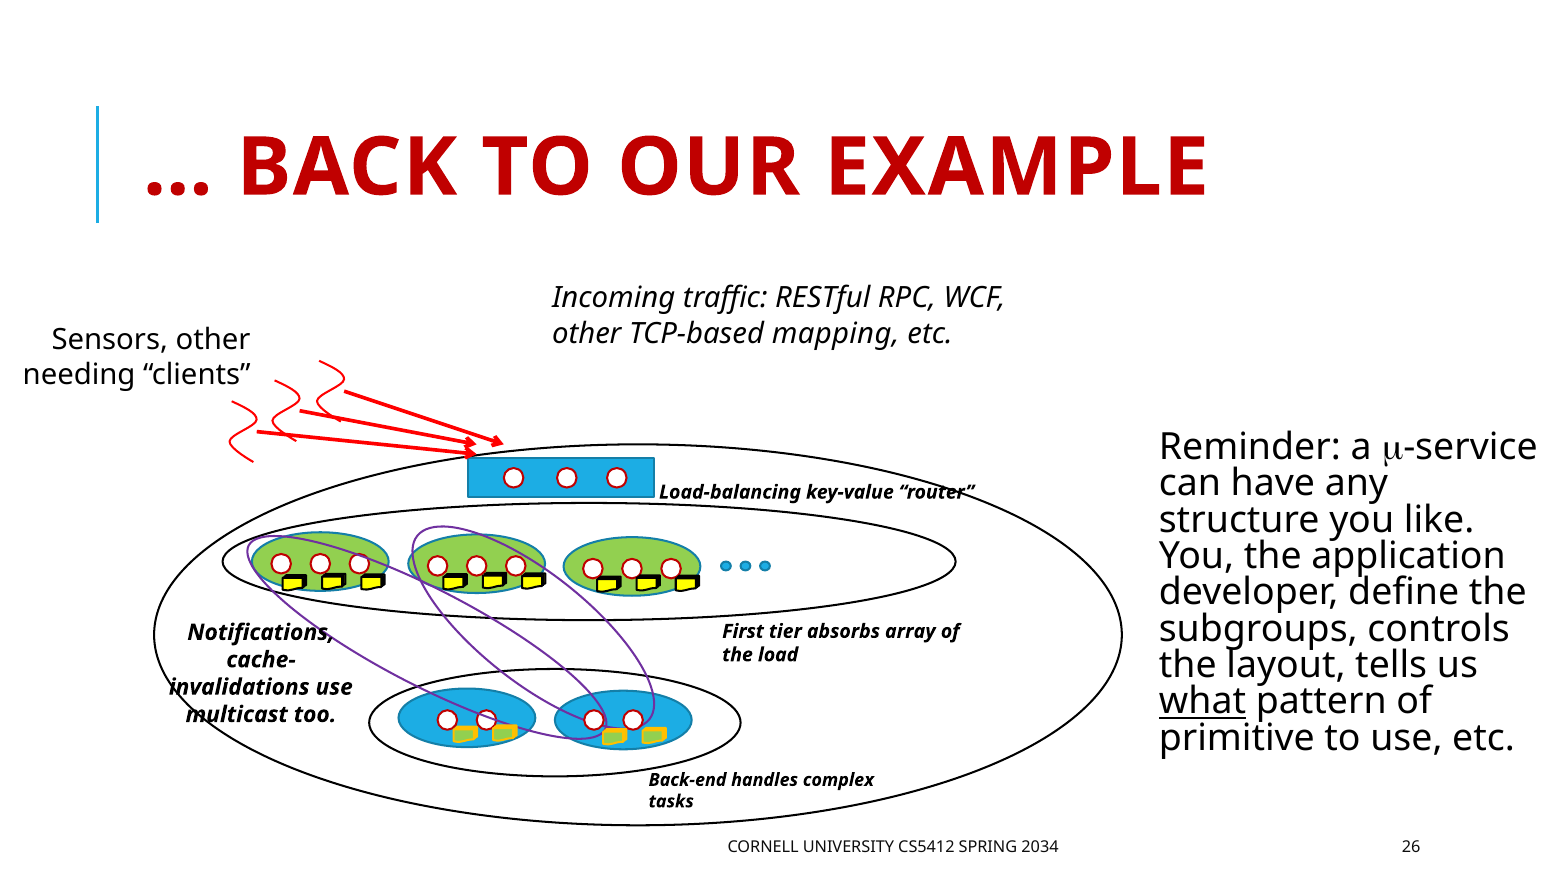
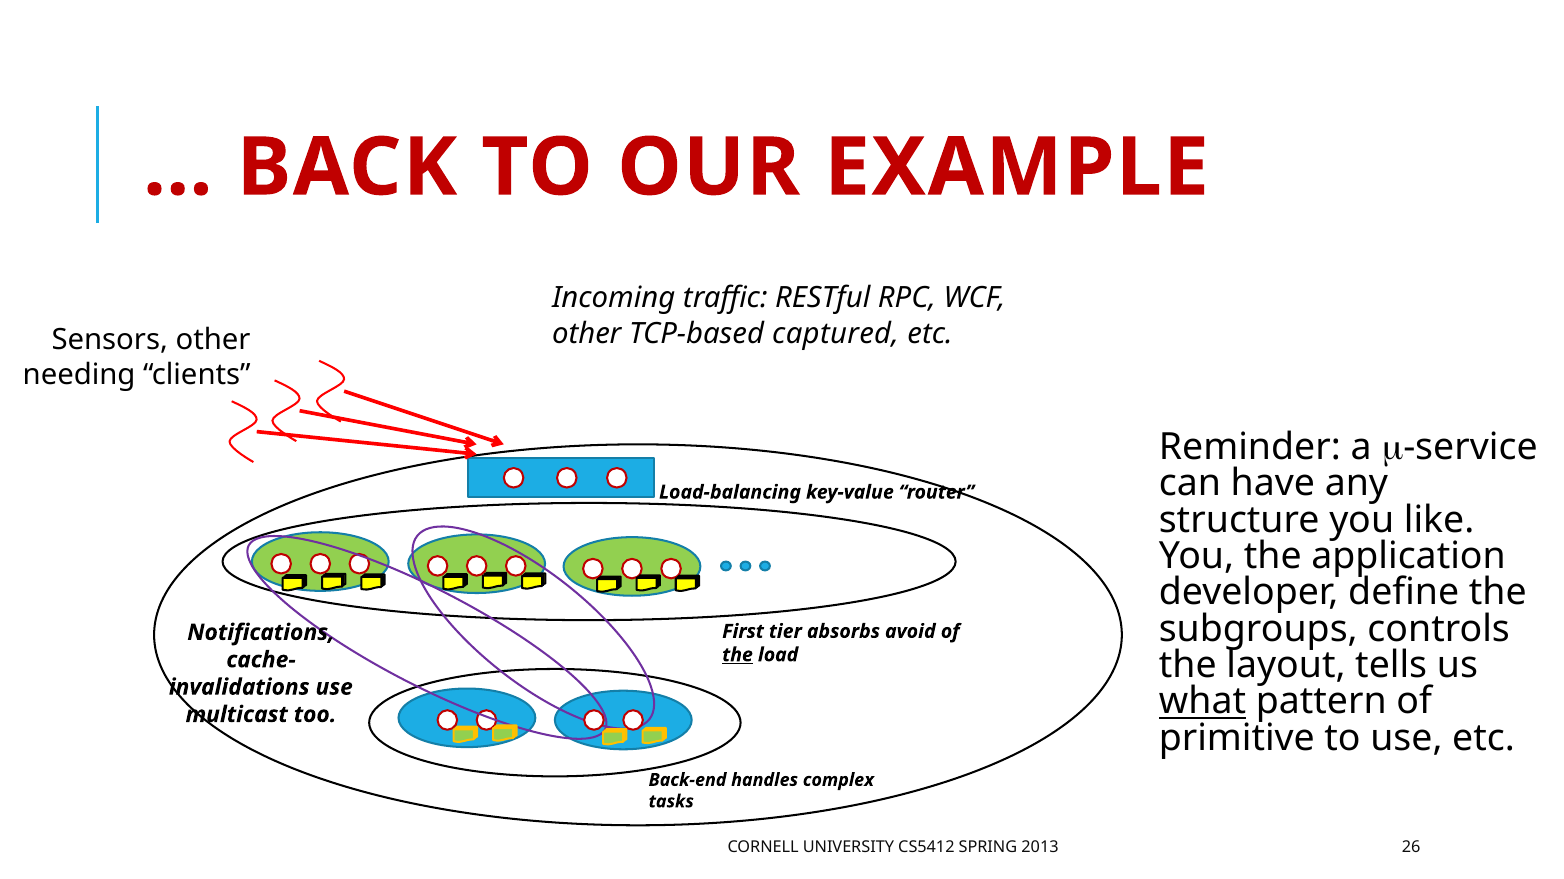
mapping: mapping -> captured
array: array -> avoid
the at (738, 655) underline: none -> present
2034: 2034 -> 2013
